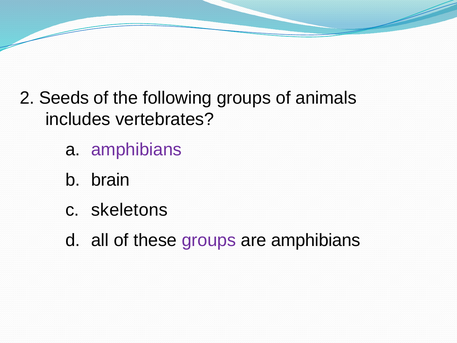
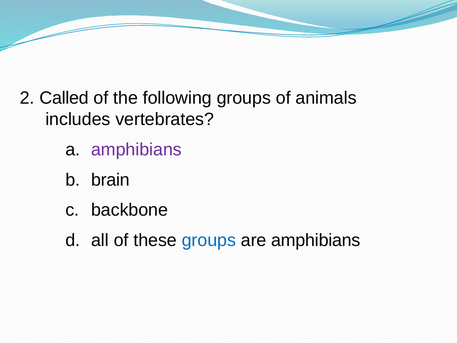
Seeds: Seeds -> Called
skeletons: skeletons -> backbone
groups at (209, 240) colour: purple -> blue
